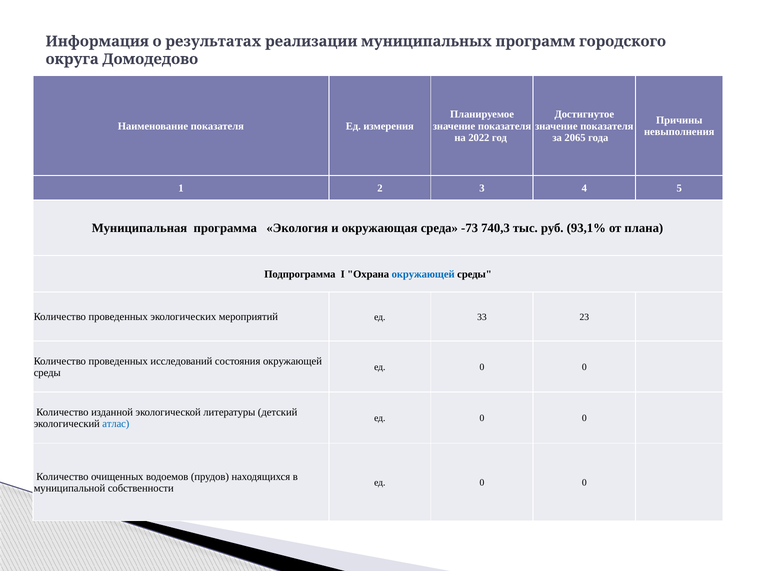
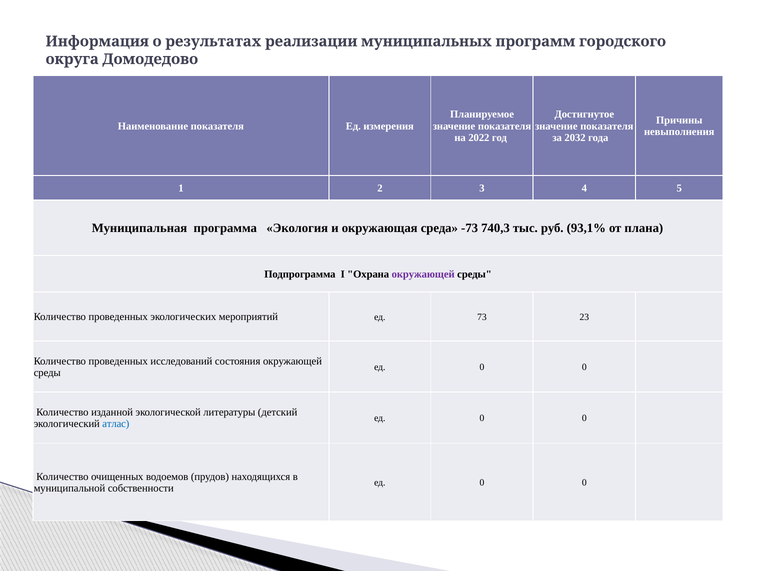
2065: 2065 -> 2032
окружающей at (423, 274) colour: blue -> purple
33: 33 -> 73
